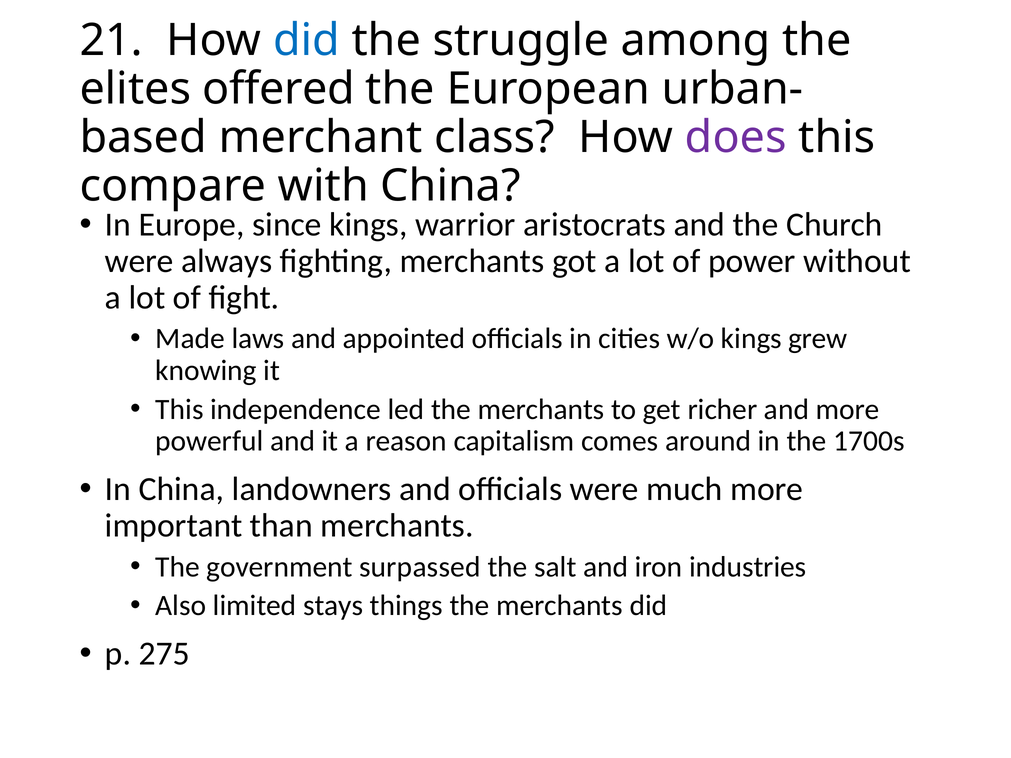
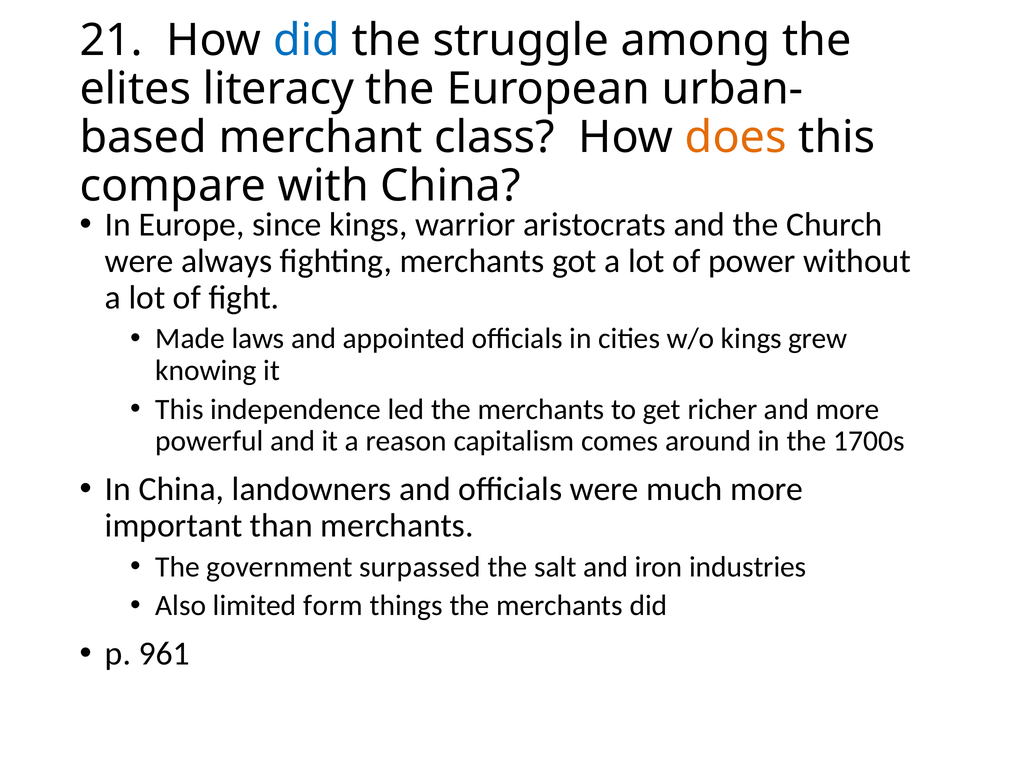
offered: offered -> literacy
does colour: purple -> orange
stays: stays -> form
275: 275 -> 961
